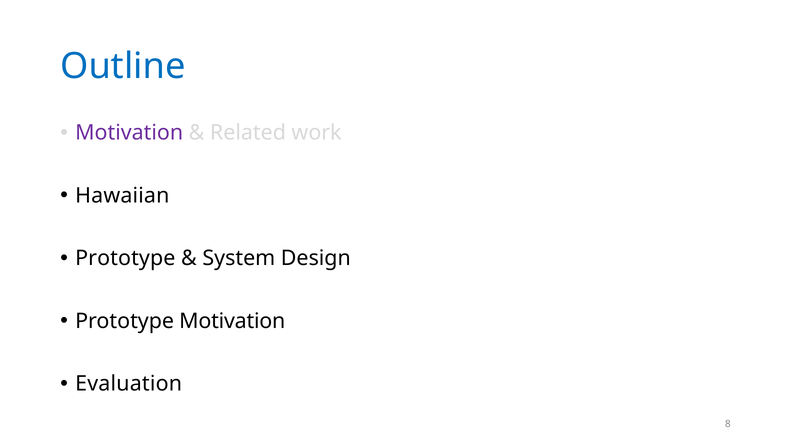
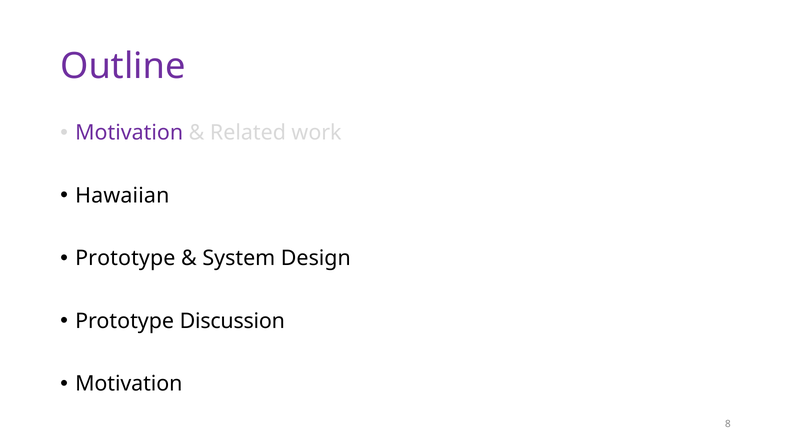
Outline colour: blue -> purple
Prototype Motivation: Motivation -> Discussion
Evaluation at (129, 384): Evaluation -> Motivation
